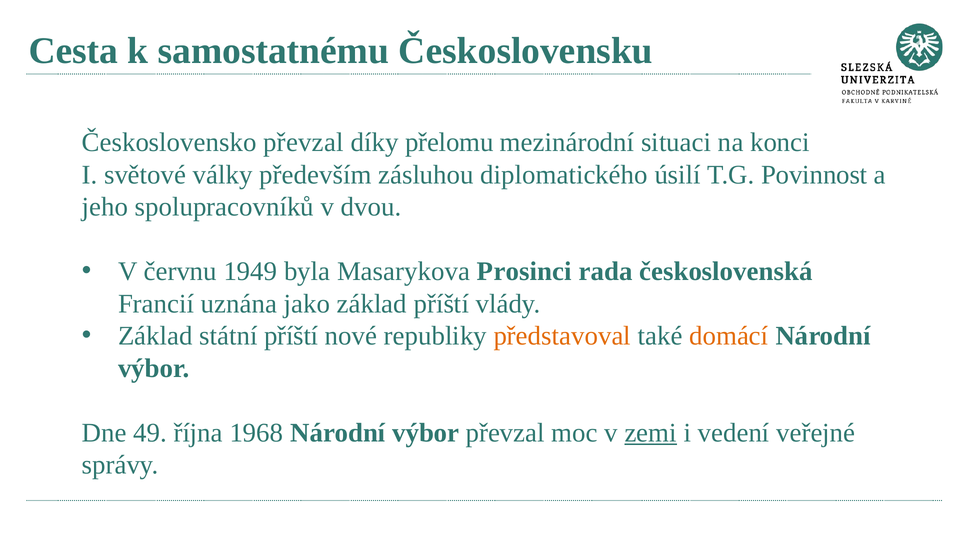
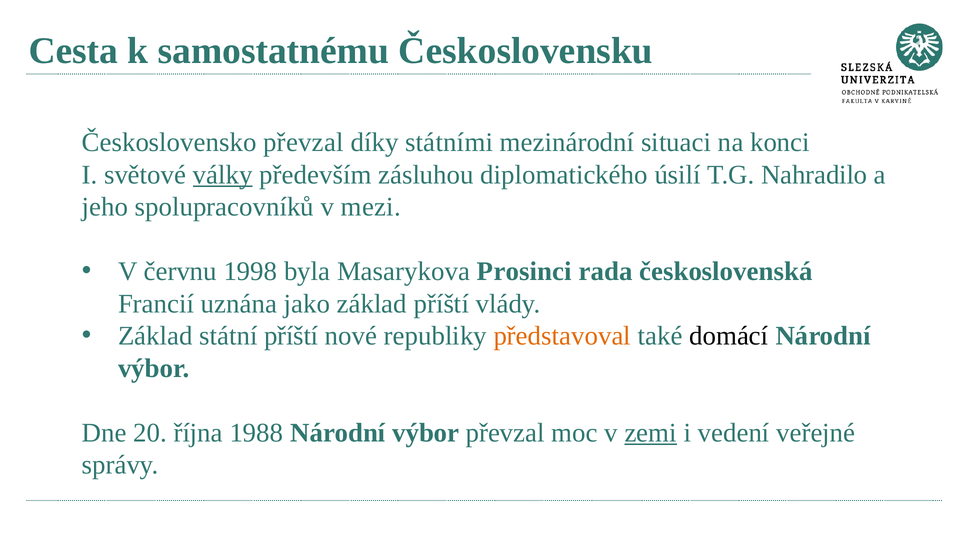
přelomu: přelomu -> státními
války underline: none -> present
Povinnost: Povinnost -> Nahradilo
dvou: dvou -> mezi
1949: 1949 -> 1998
domácí colour: orange -> black
49: 49 -> 20
1968: 1968 -> 1988
